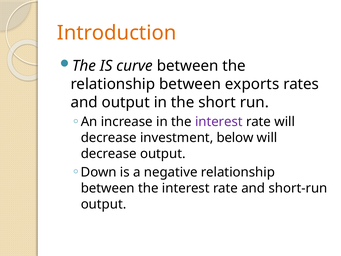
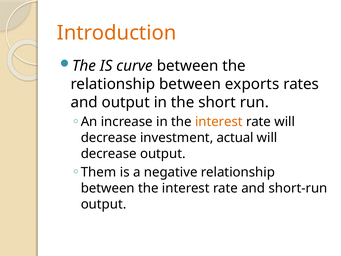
interest at (219, 122) colour: purple -> orange
below: below -> actual
Down: Down -> Them
